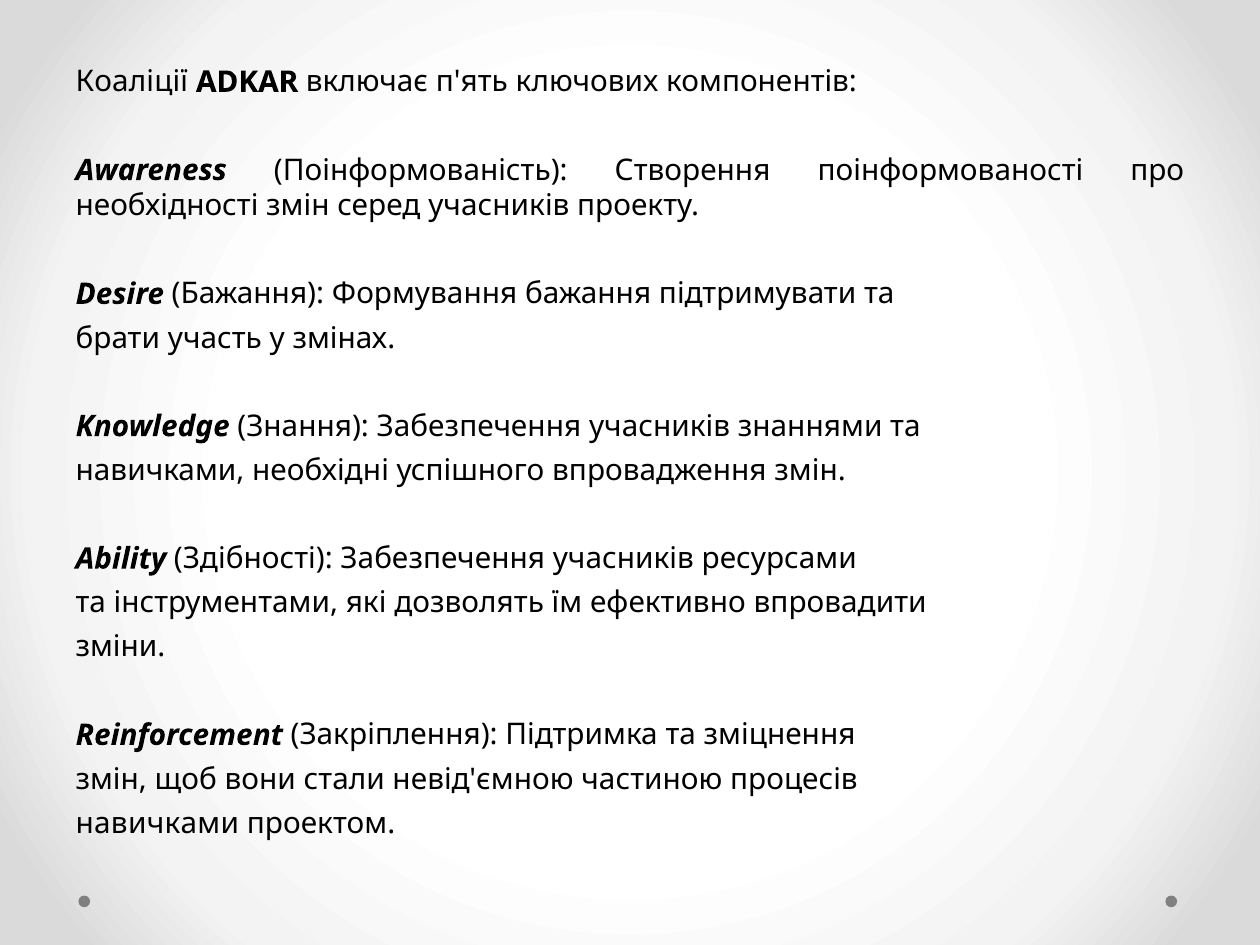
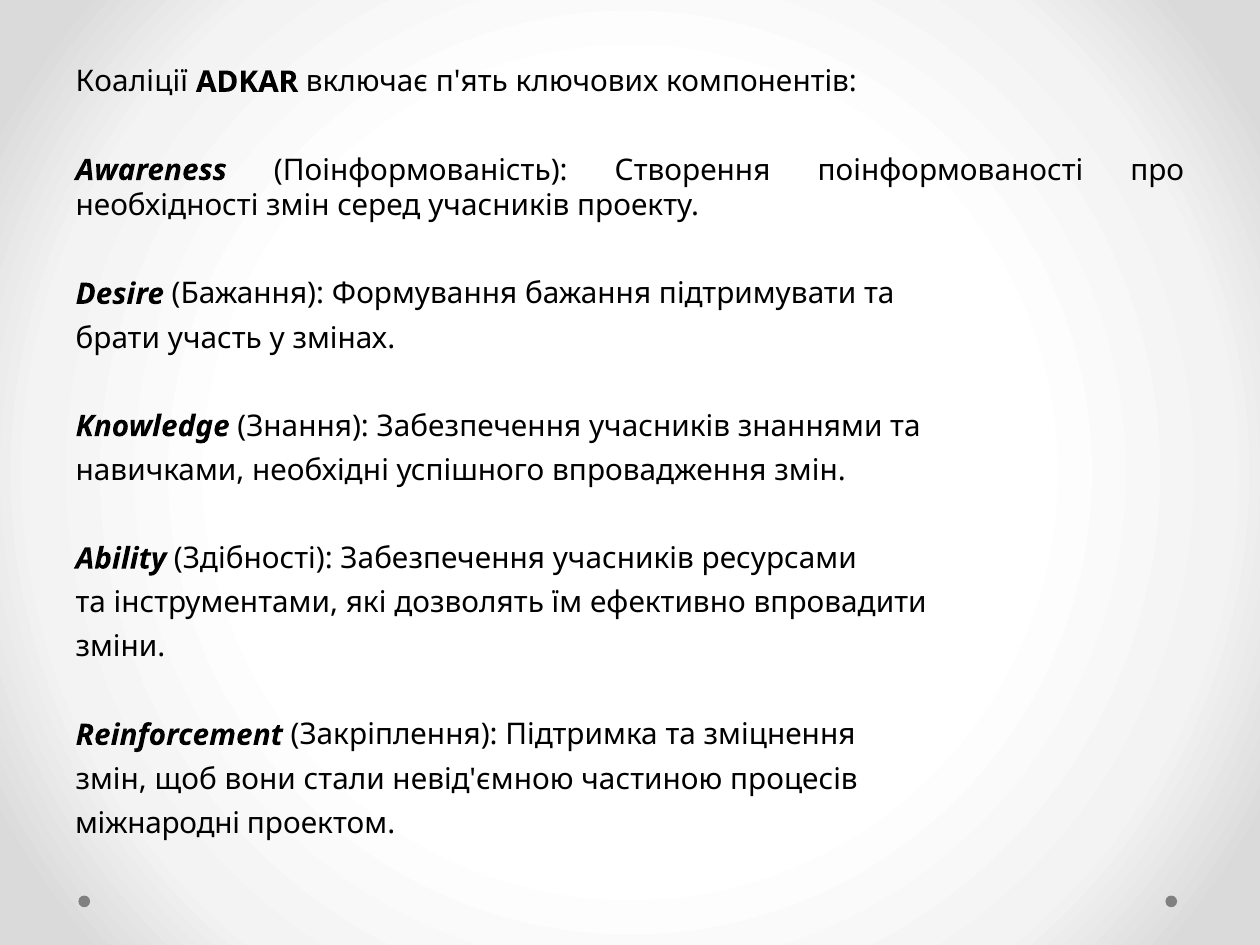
навичками at (157, 823): навичками -> міжнародні
